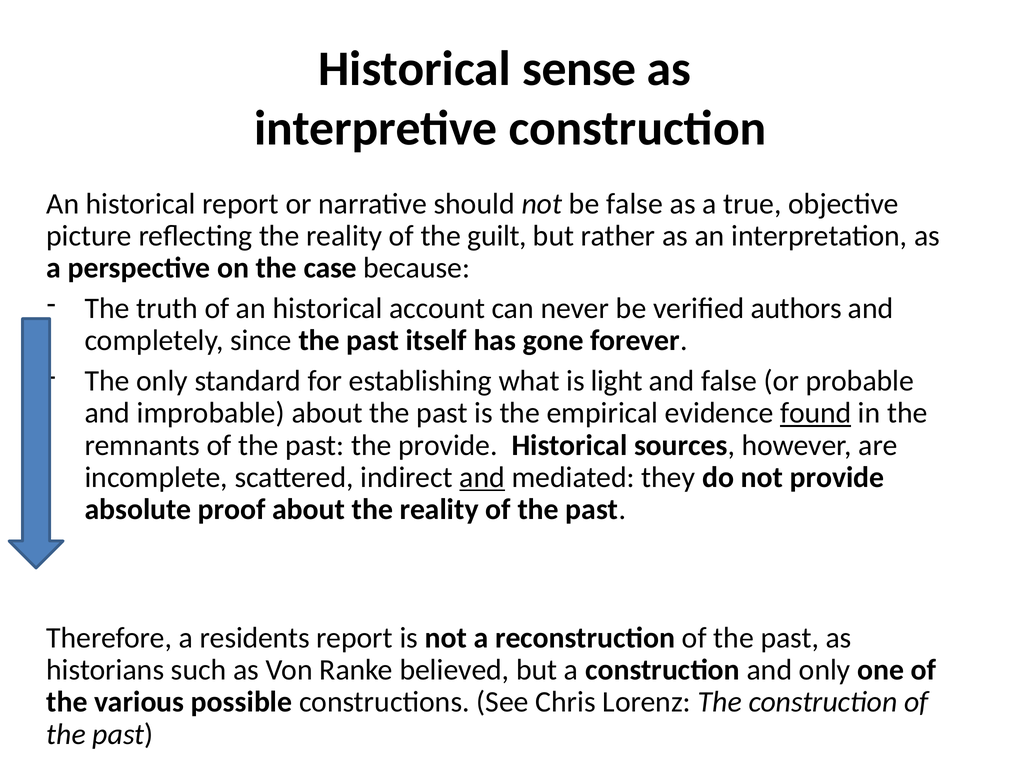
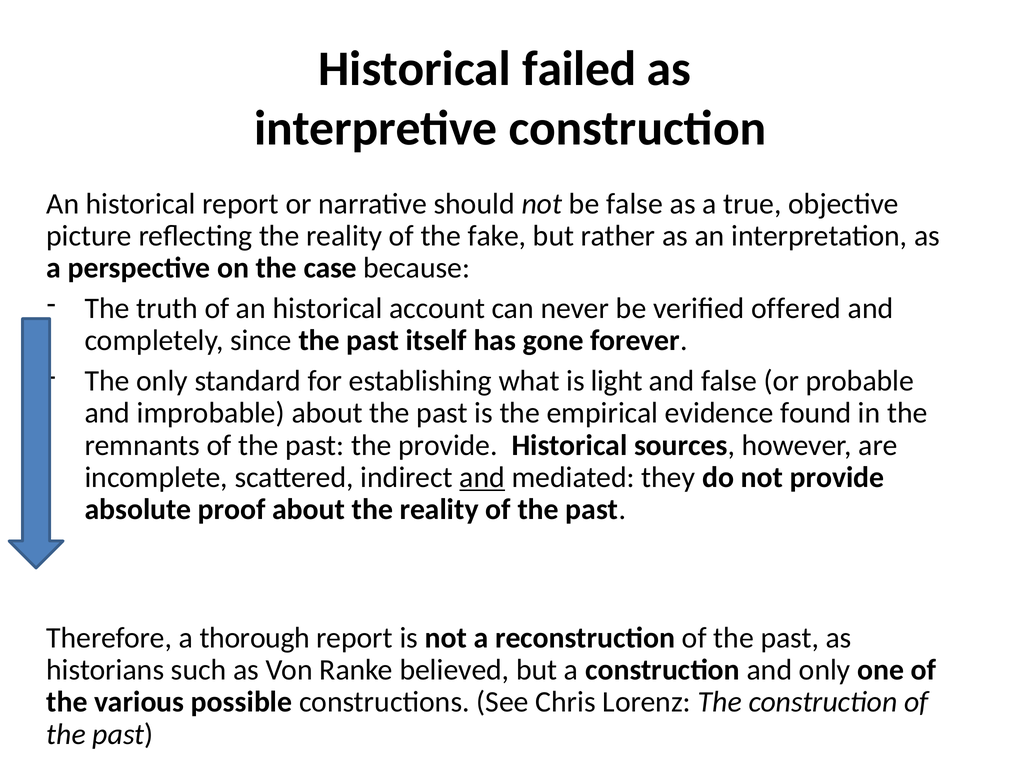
sense: sense -> failed
guilt: guilt -> fake
authors: authors -> offered
found underline: present -> none
residents: residents -> thorough
